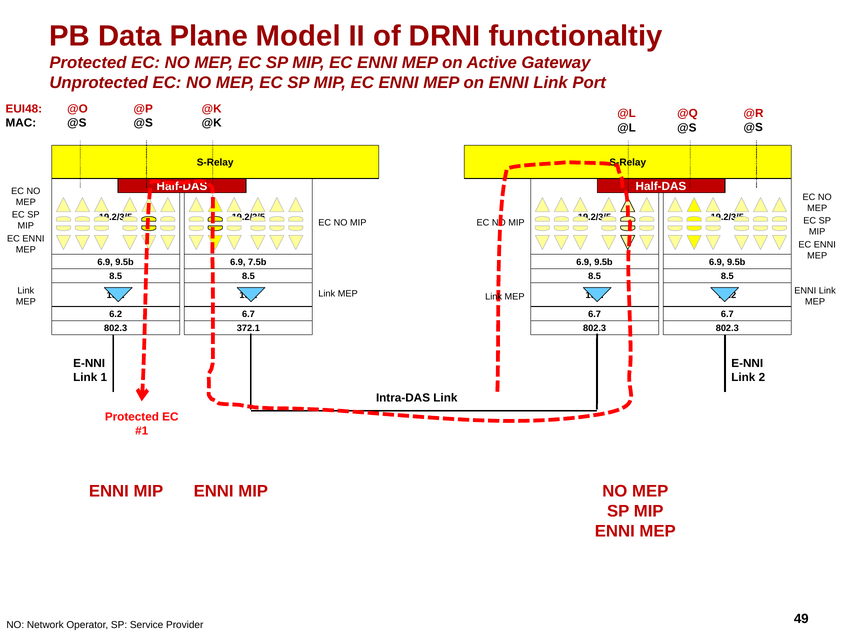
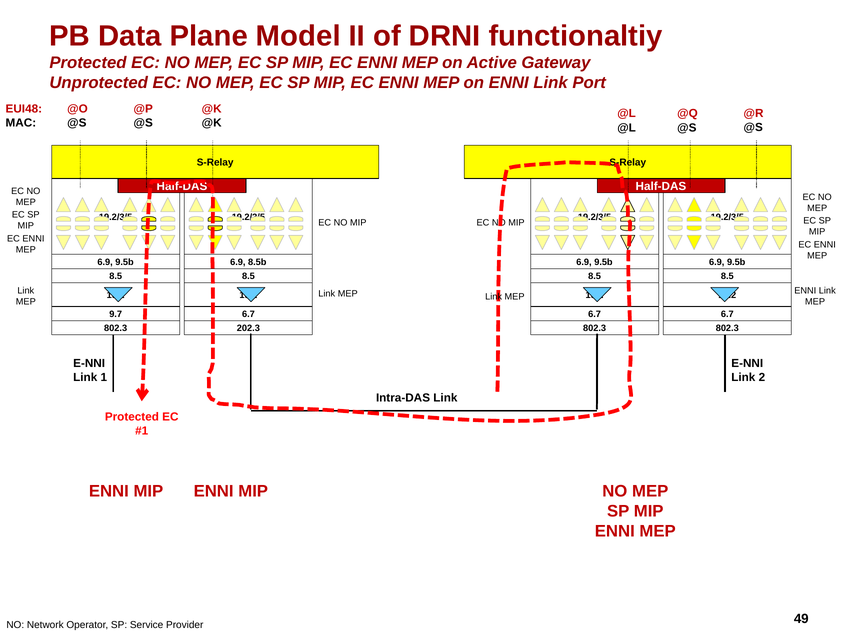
7.5b: 7.5b -> 8.5b
6.2: 6.2 -> 9.7
372.1: 372.1 -> 202.3
